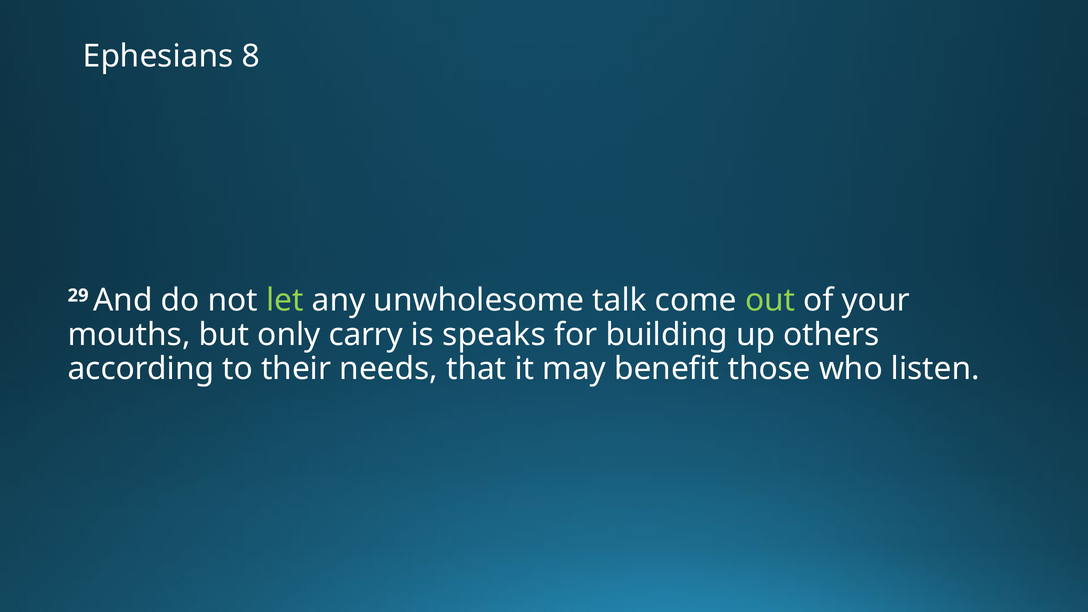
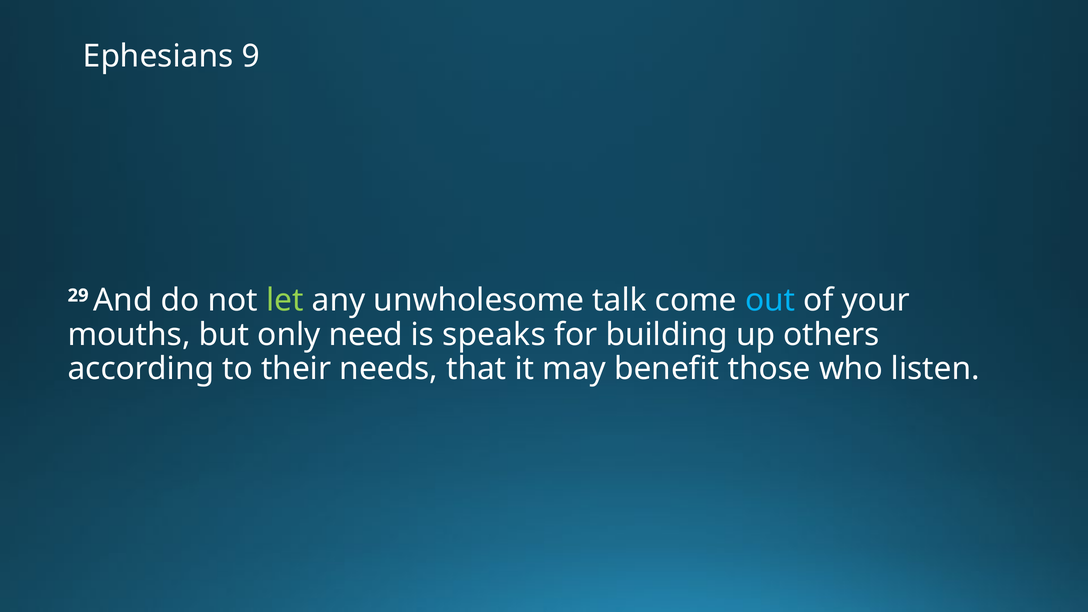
8: 8 -> 9
out colour: light green -> light blue
carry: carry -> need
